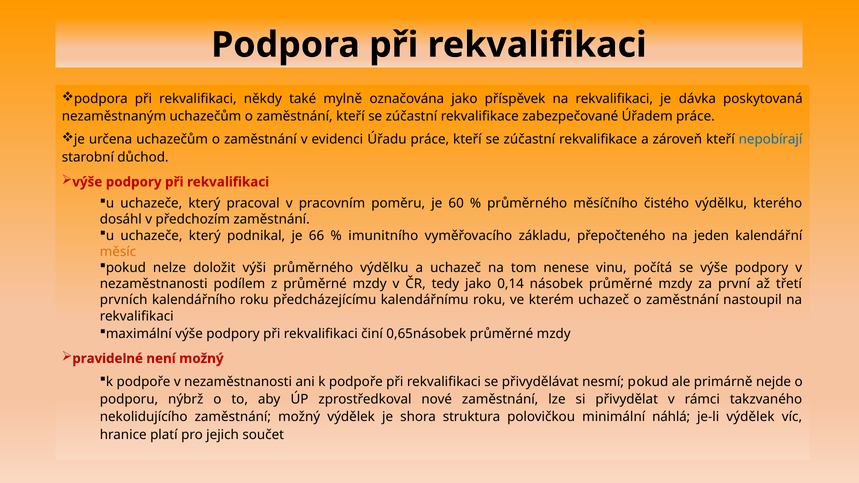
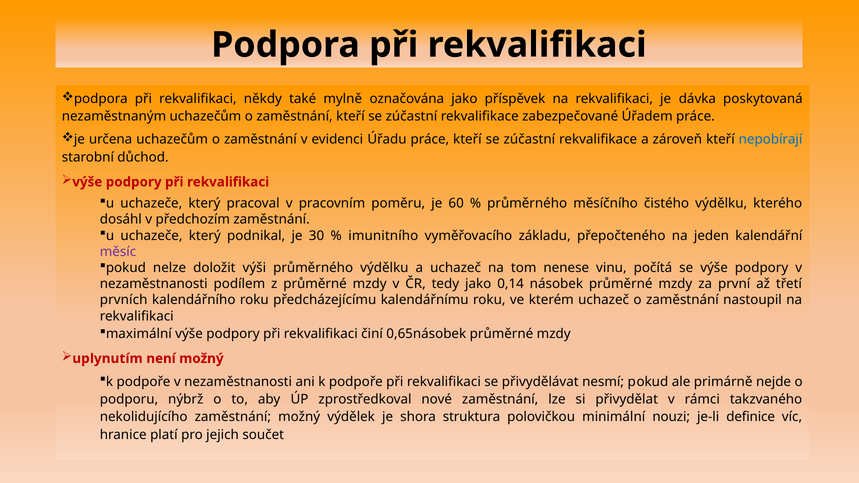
66: 66 -> 30
měsíc colour: orange -> purple
pravidelné: pravidelné -> uplynutím
náhlá: náhlá -> nouzi
je-li výdělek: výdělek -> definice
